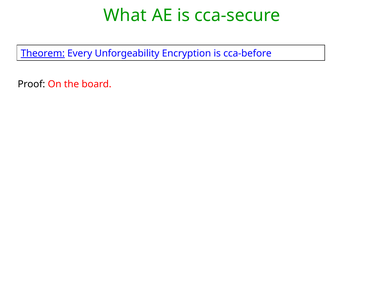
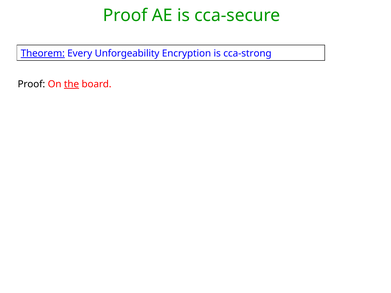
What at (125, 15): What -> Proof
cca-before: cca-before -> cca-strong
the underline: none -> present
